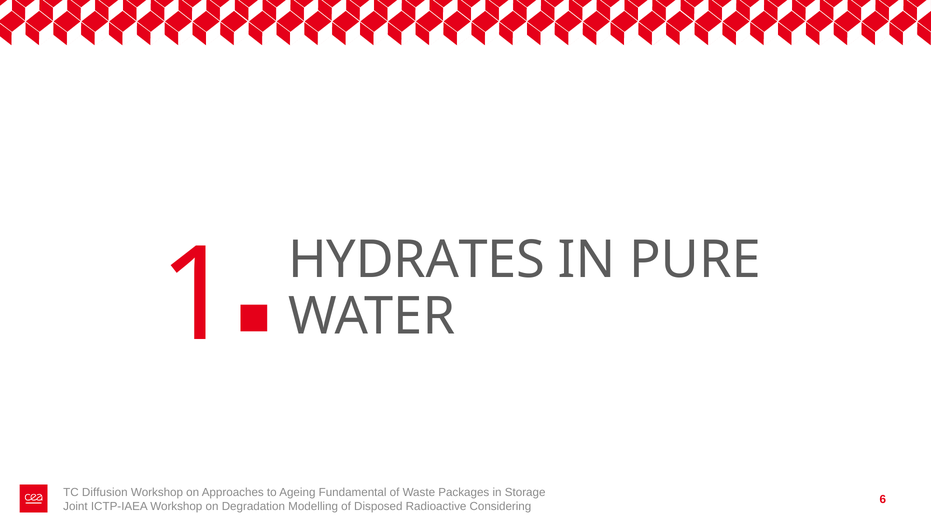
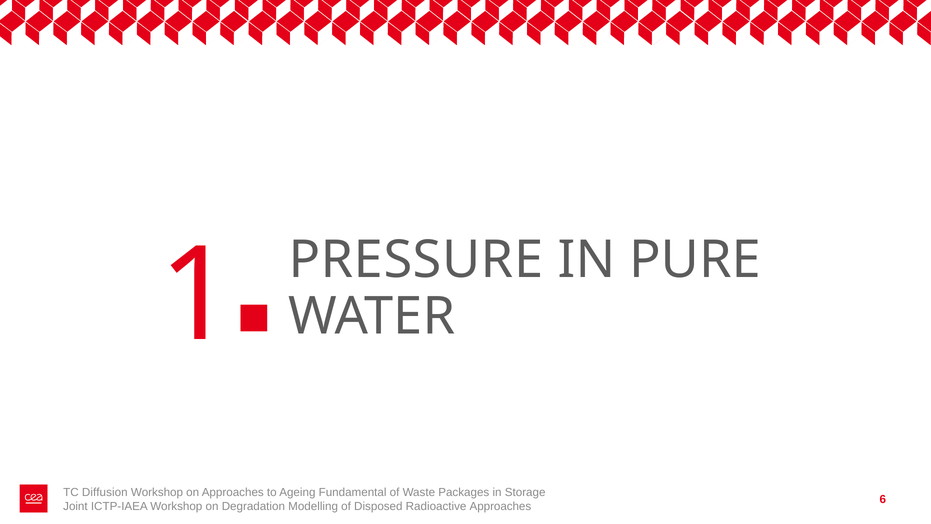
HYDRATES: HYDRATES -> PRESSURE
Radioactive Considering: Considering -> Approaches
